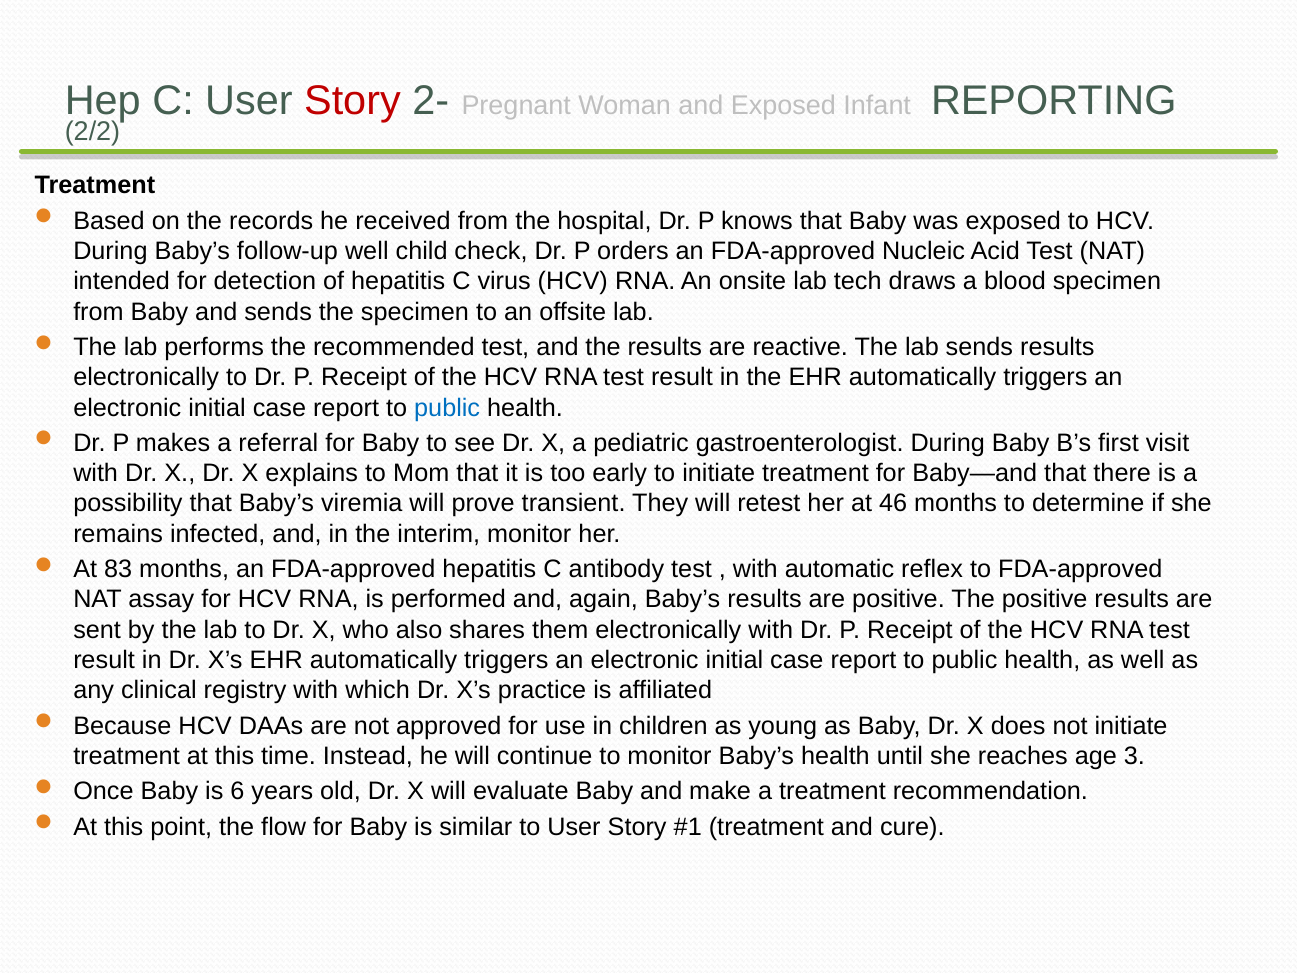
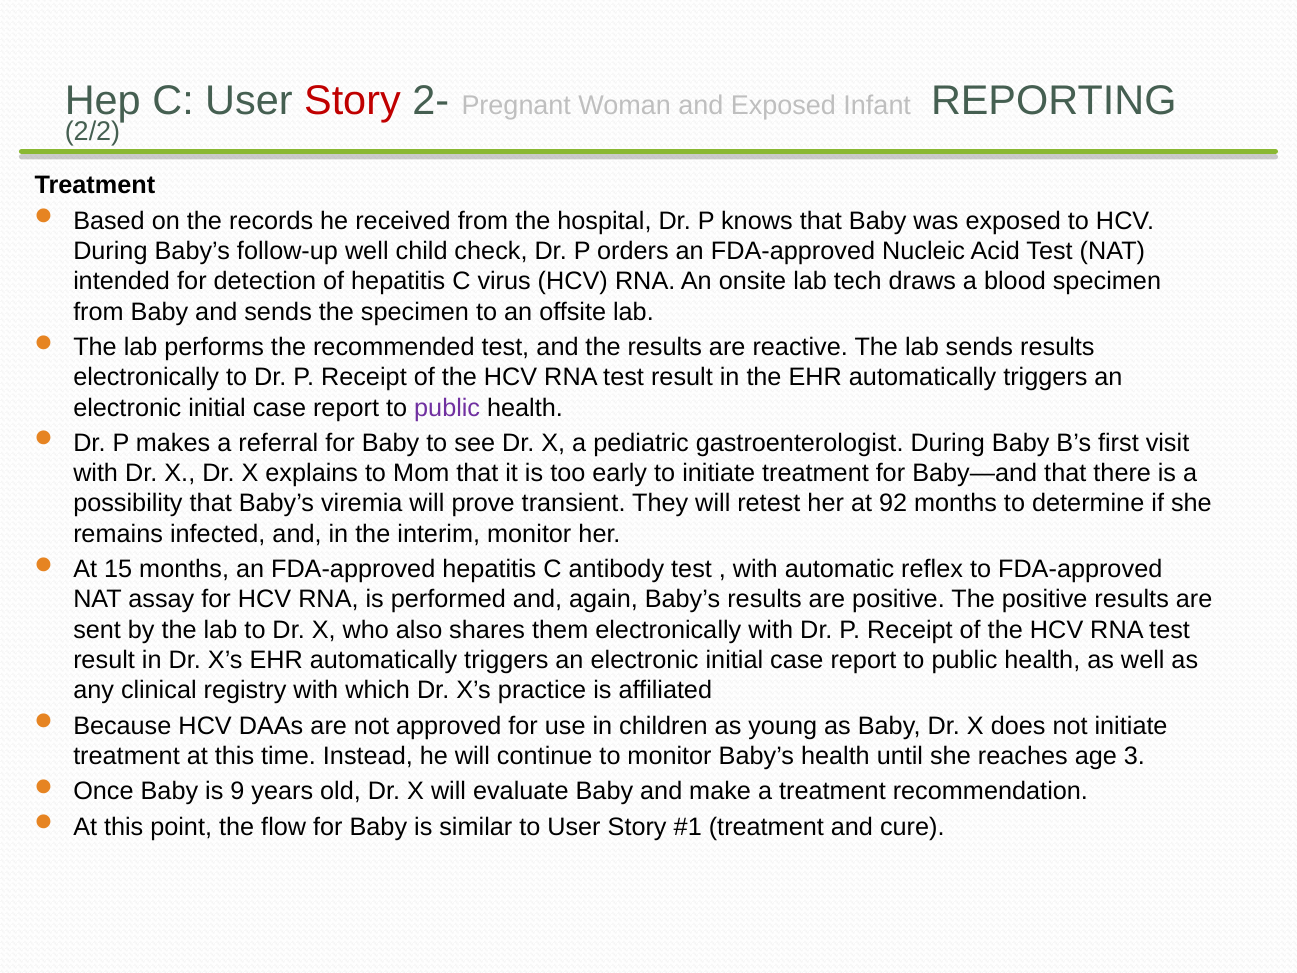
public at (447, 408) colour: blue -> purple
46: 46 -> 92
83: 83 -> 15
6: 6 -> 9
